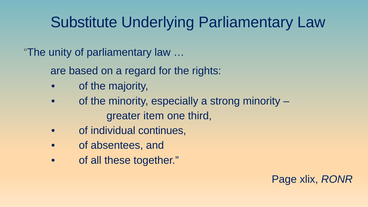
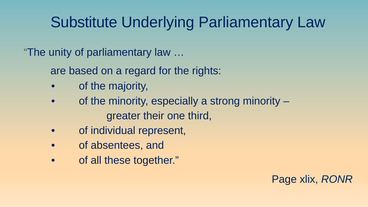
item: item -> their
continues: continues -> represent
